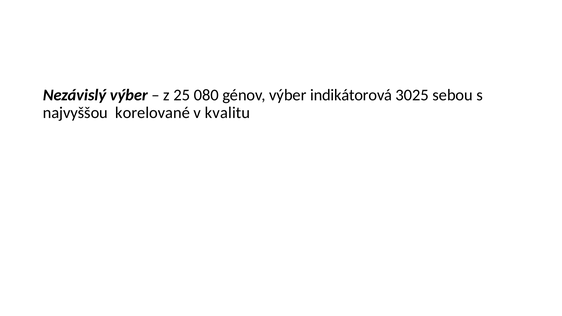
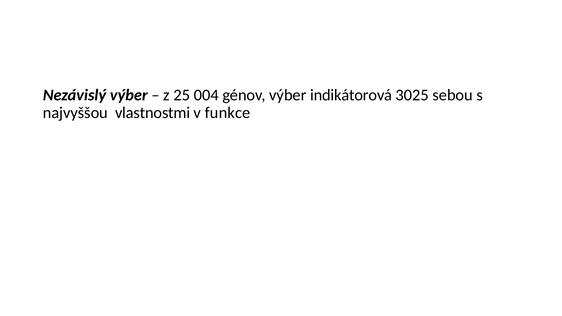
080: 080 -> 004
korelované: korelované -> vlastnostmi
kvalitu: kvalitu -> funkce
